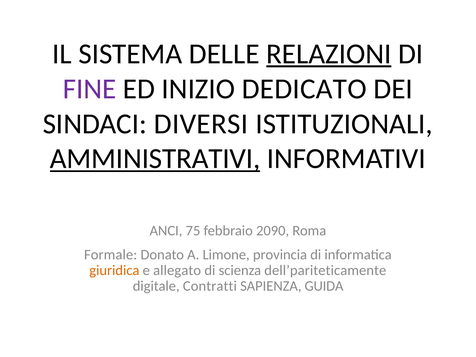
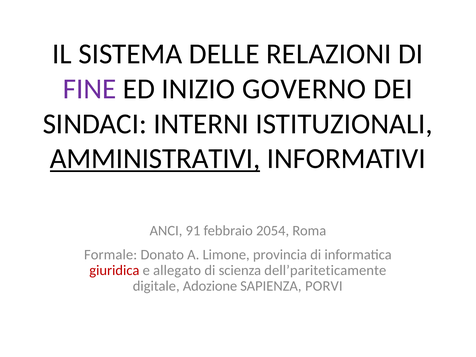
RELAZIONI underline: present -> none
DEDICATO: DEDICATO -> GOVERNO
DIVERSI: DIVERSI -> INTERNI
75: 75 -> 91
2090: 2090 -> 2054
giuridica colour: orange -> red
Contratti: Contratti -> Adozione
GUIDA: GUIDA -> PORVI
